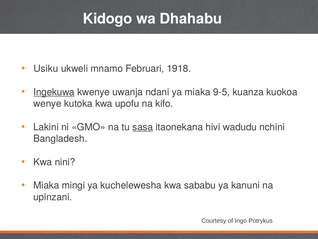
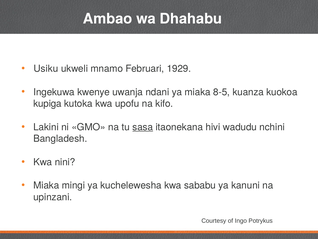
Kidogo: Kidogo -> Ambao
1918: 1918 -> 1929
Ingekuwa underline: present -> none
9-5: 9-5 -> 8-5
wenye: wenye -> kupiga
